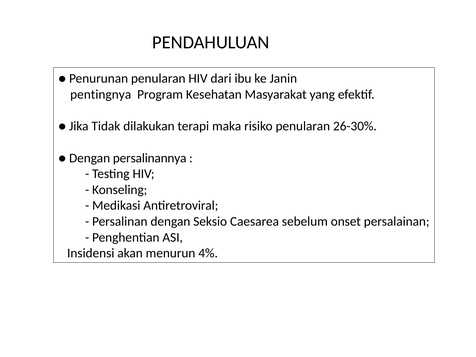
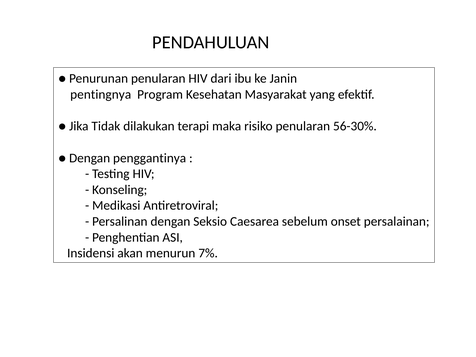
26-30%: 26-30% -> 56-30%
persalinannya: persalinannya -> penggantinya
4%: 4% -> 7%
